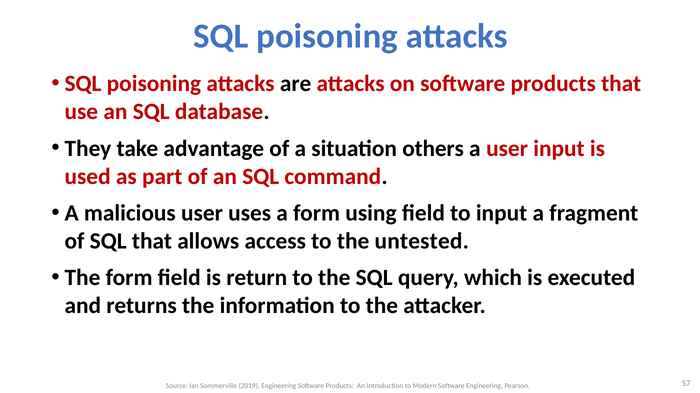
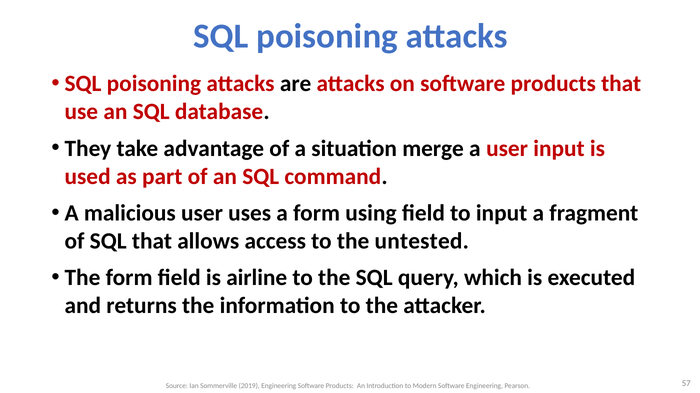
others: others -> merge
return: return -> airline
